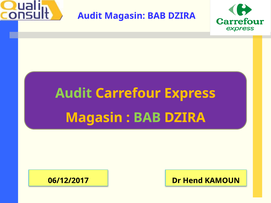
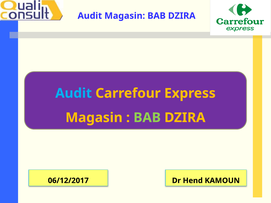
Audit at (74, 93) colour: light green -> light blue
